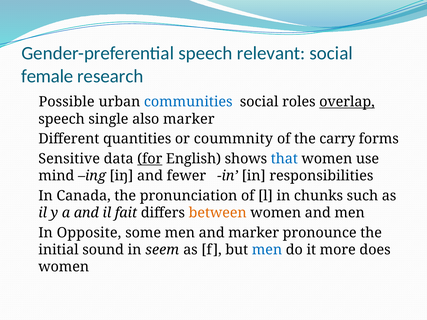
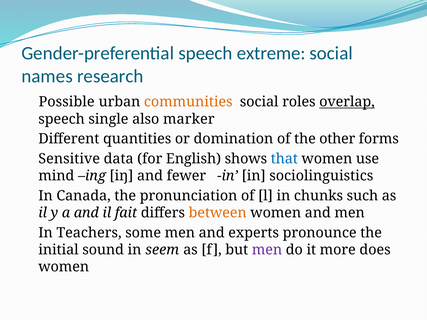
relevant: relevant -> extreme
female: female -> names
communities colour: blue -> orange
coummnity: coummnity -> domination
carry: carry -> other
for underline: present -> none
responsibilities: responsibilities -> sociolinguistics
Opposite: Opposite -> Teachers
and marker: marker -> experts
men at (267, 250) colour: blue -> purple
